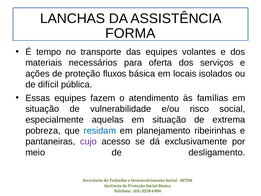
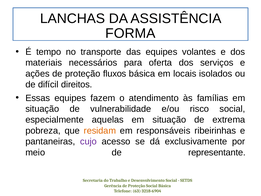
pública: pública -> direitos
residam colour: blue -> orange
planejamento: planejamento -> responsáveis
desligamento: desligamento -> representante
